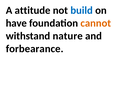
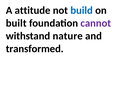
have: have -> built
cannot colour: orange -> purple
forbearance: forbearance -> transformed
